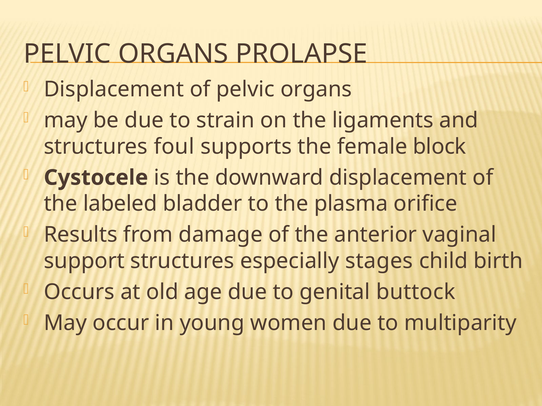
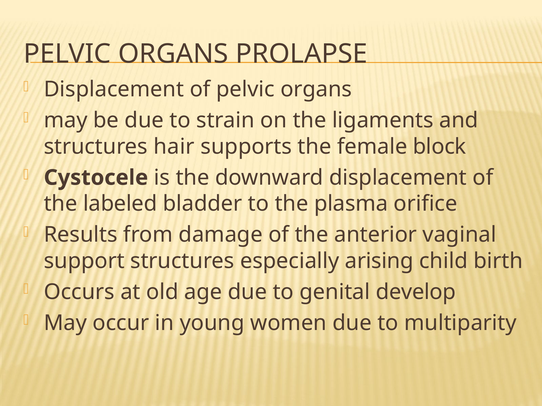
foul: foul -> hair
stages: stages -> arising
buttock: buttock -> develop
